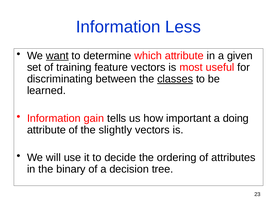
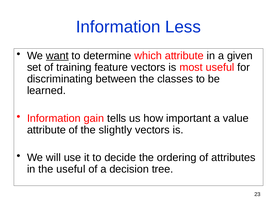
classes underline: present -> none
doing: doing -> value
the binary: binary -> useful
